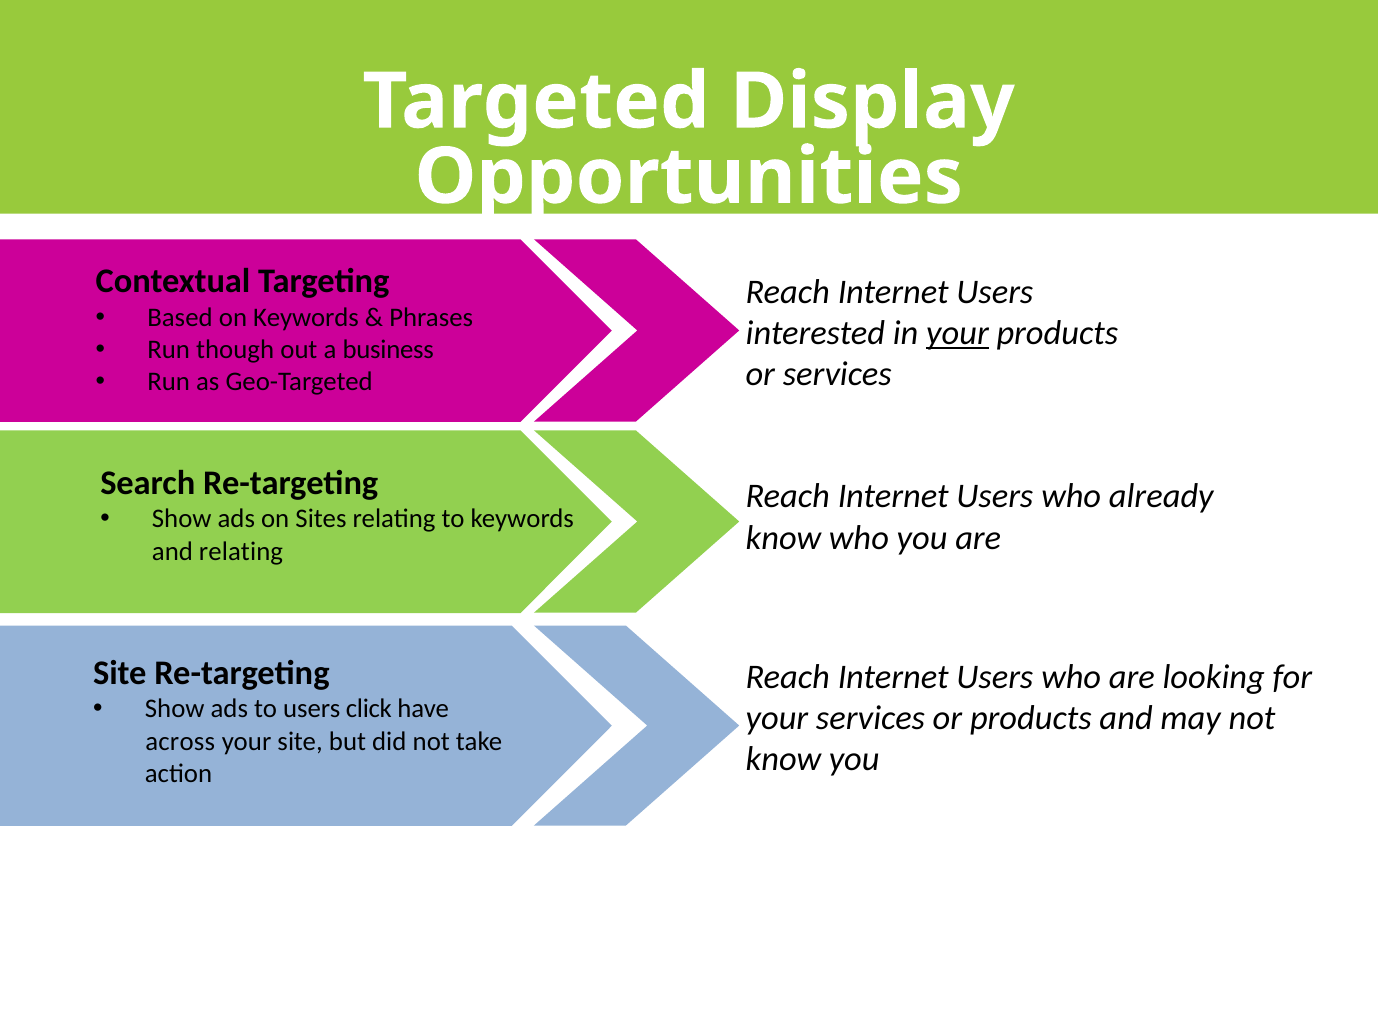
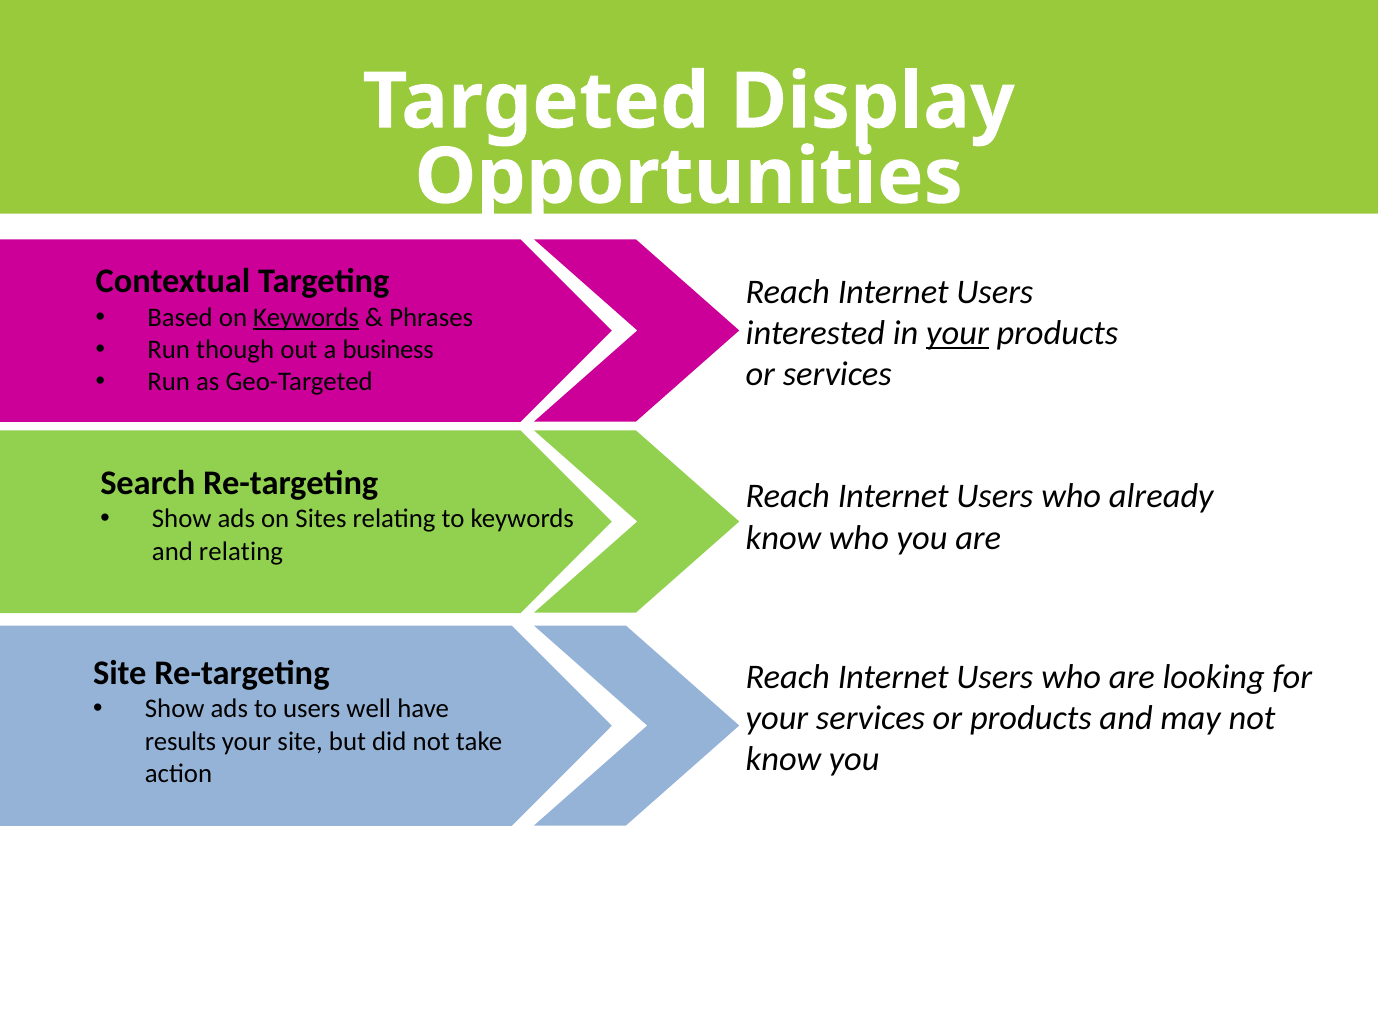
Keywords at (306, 318) underline: none -> present
click: click -> well
across: across -> results
